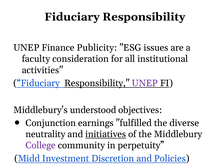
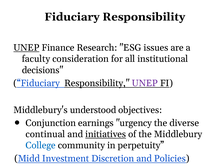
UNEP at (26, 48) underline: none -> present
Publicity: Publicity -> Research
activities: activities -> decisions
fulfilled: fulfilled -> urgency
neutrality: neutrality -> continual
College colour: purple -> blue
